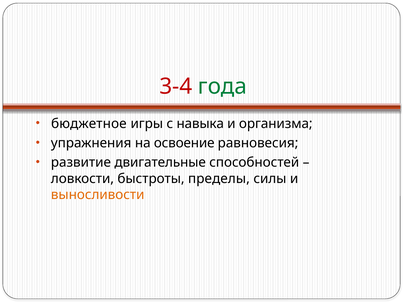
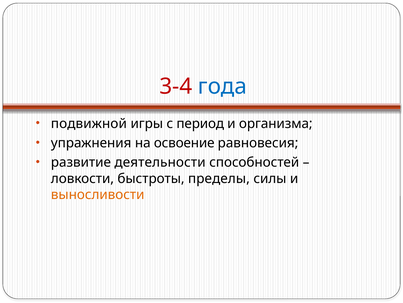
года colour: green -> blue
бюджетное: бюджетное -> подвижной
навыка: навыка -> период
двигательные: двигательные -> деятельности
